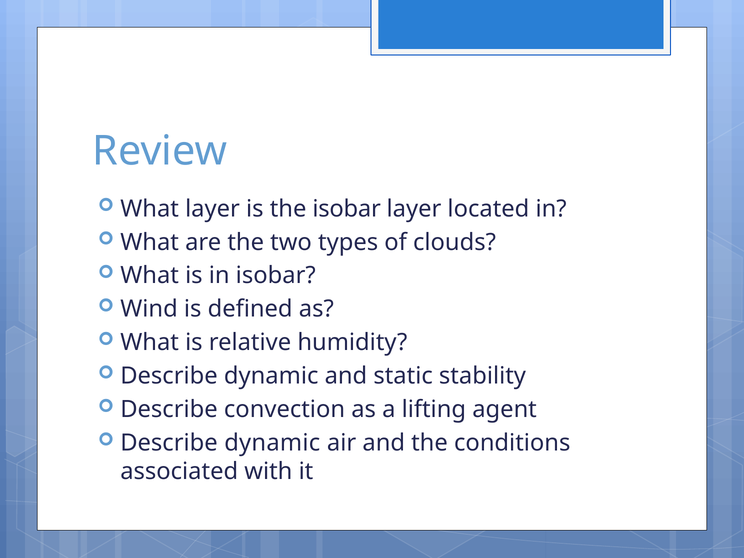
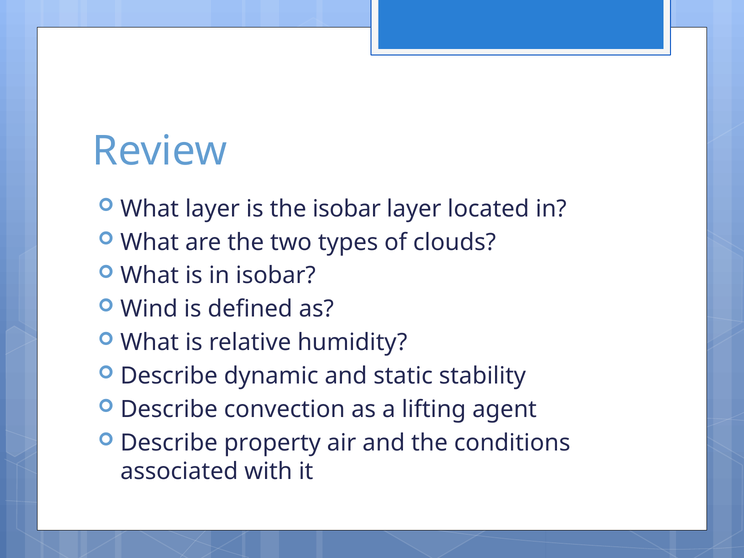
dynamic at (272, 443): dynamic -> property
